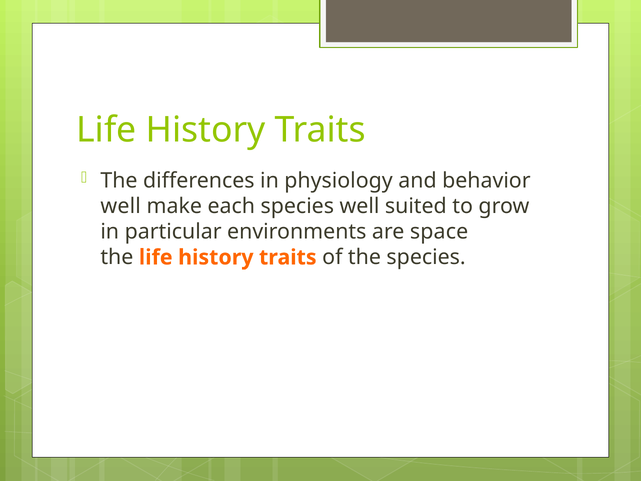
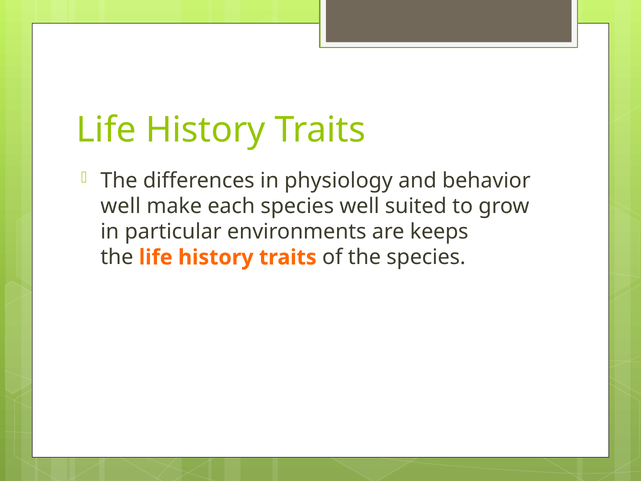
space: space -> keeps
